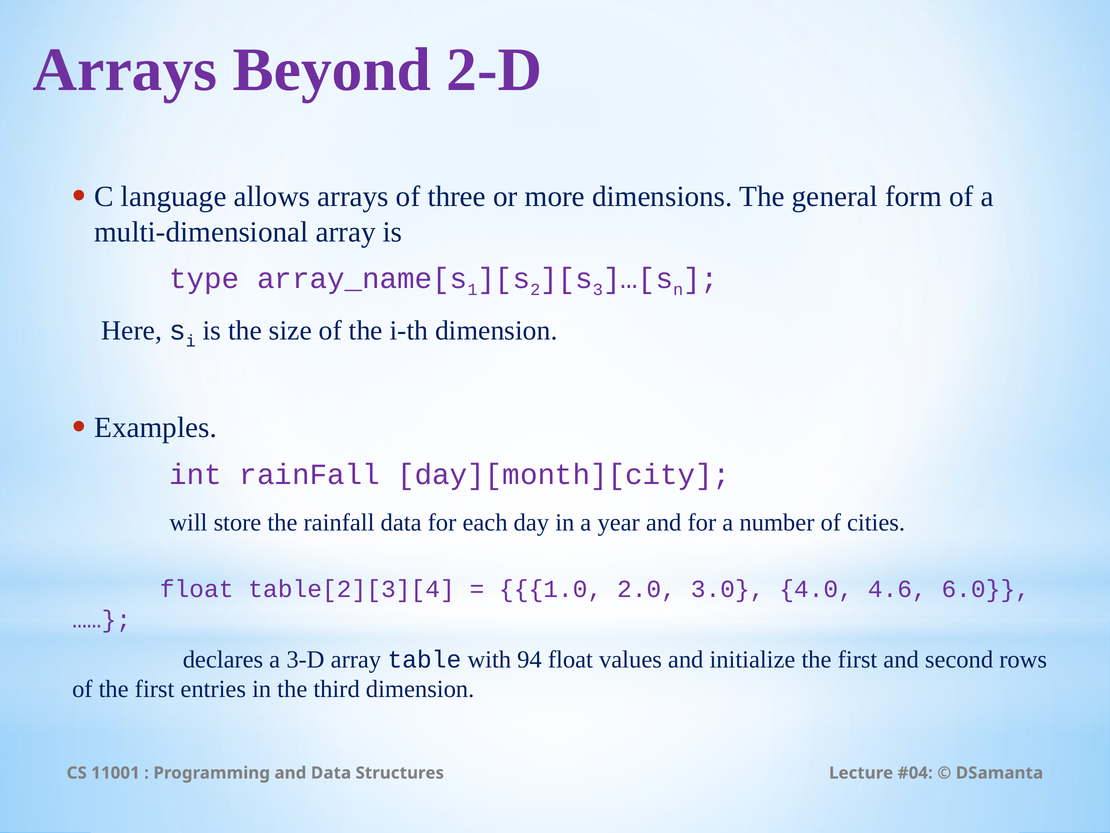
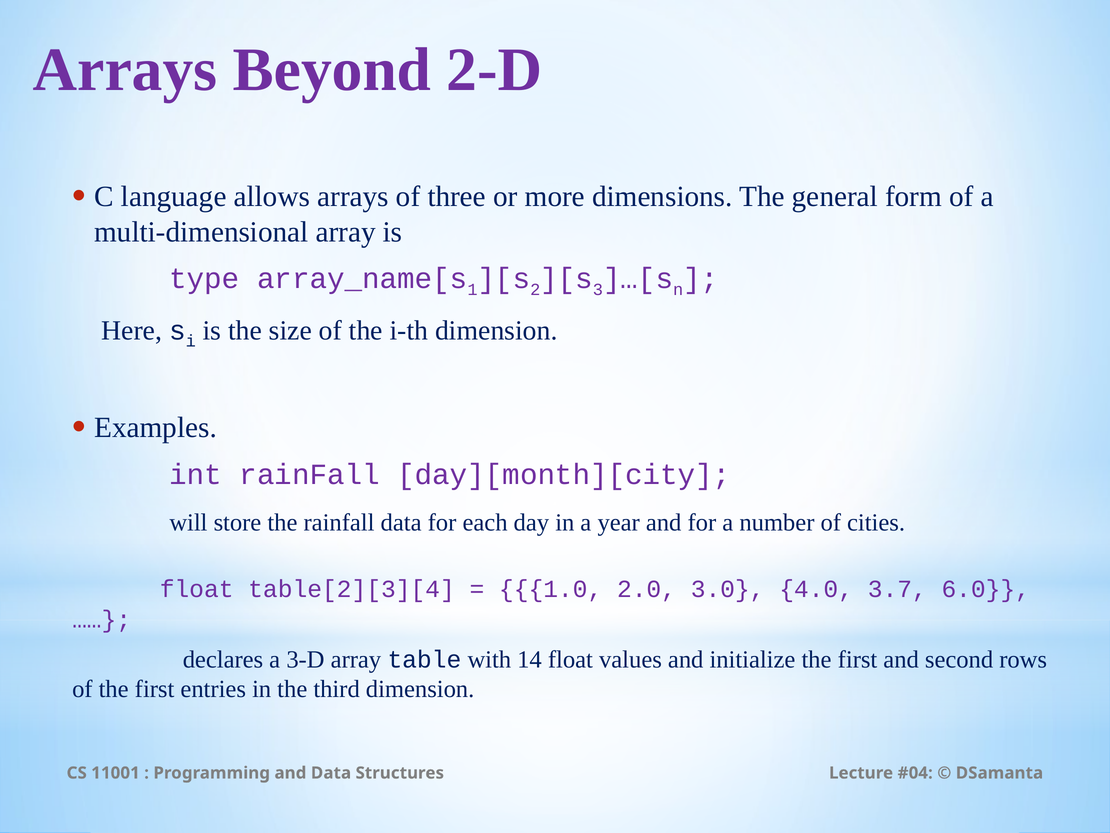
4.6: 4.6 -> 3.7
94: 94 -> 14
